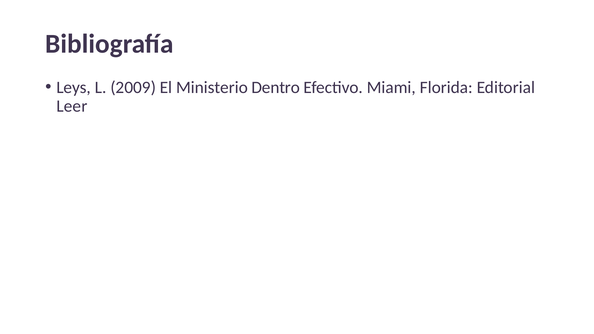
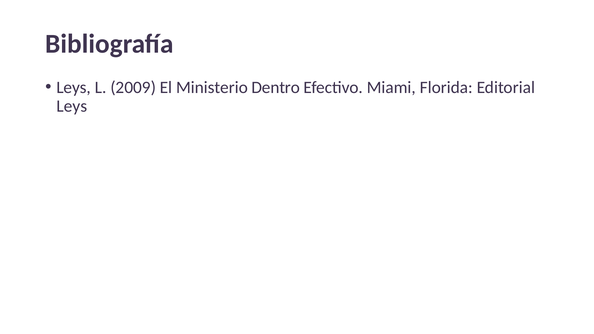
Leer at (72, 106): Leer -> Leys
